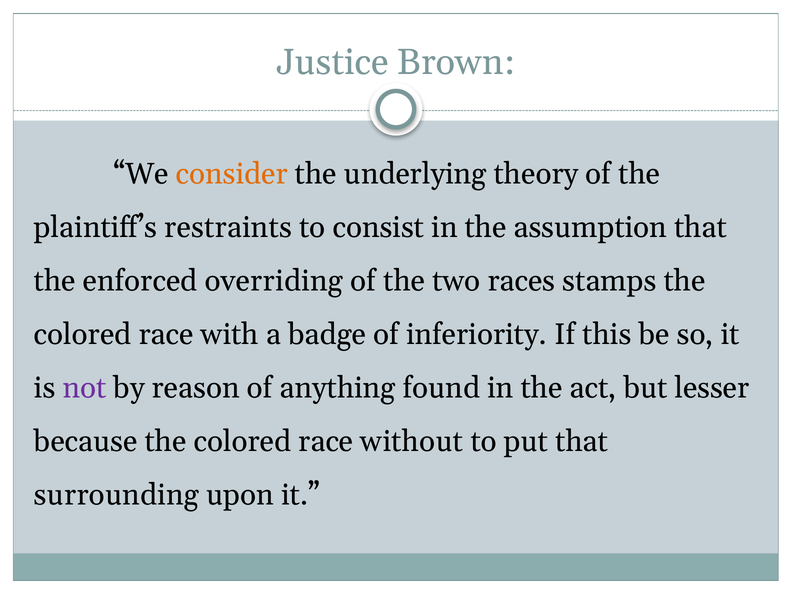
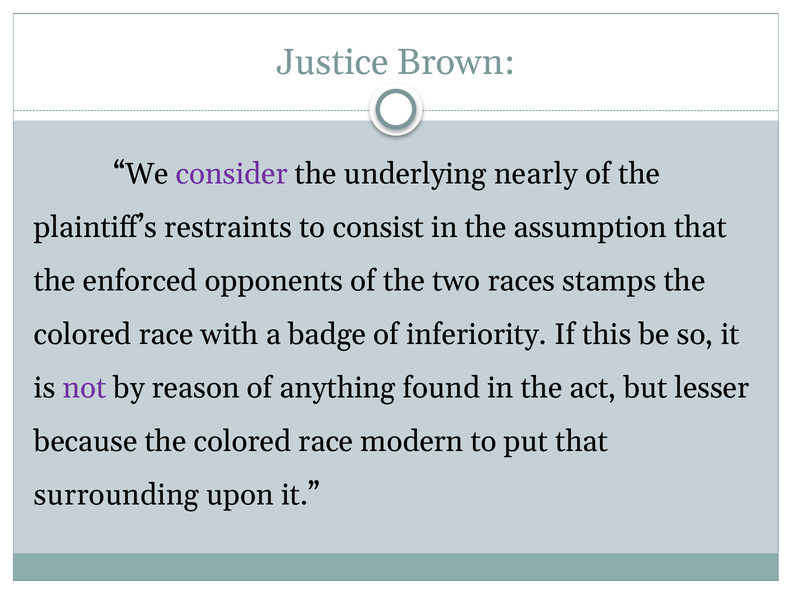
consider colour: orange -> purple
theory: theory -> nearly
overriding: overriding -> opponents
without: without -> modern
